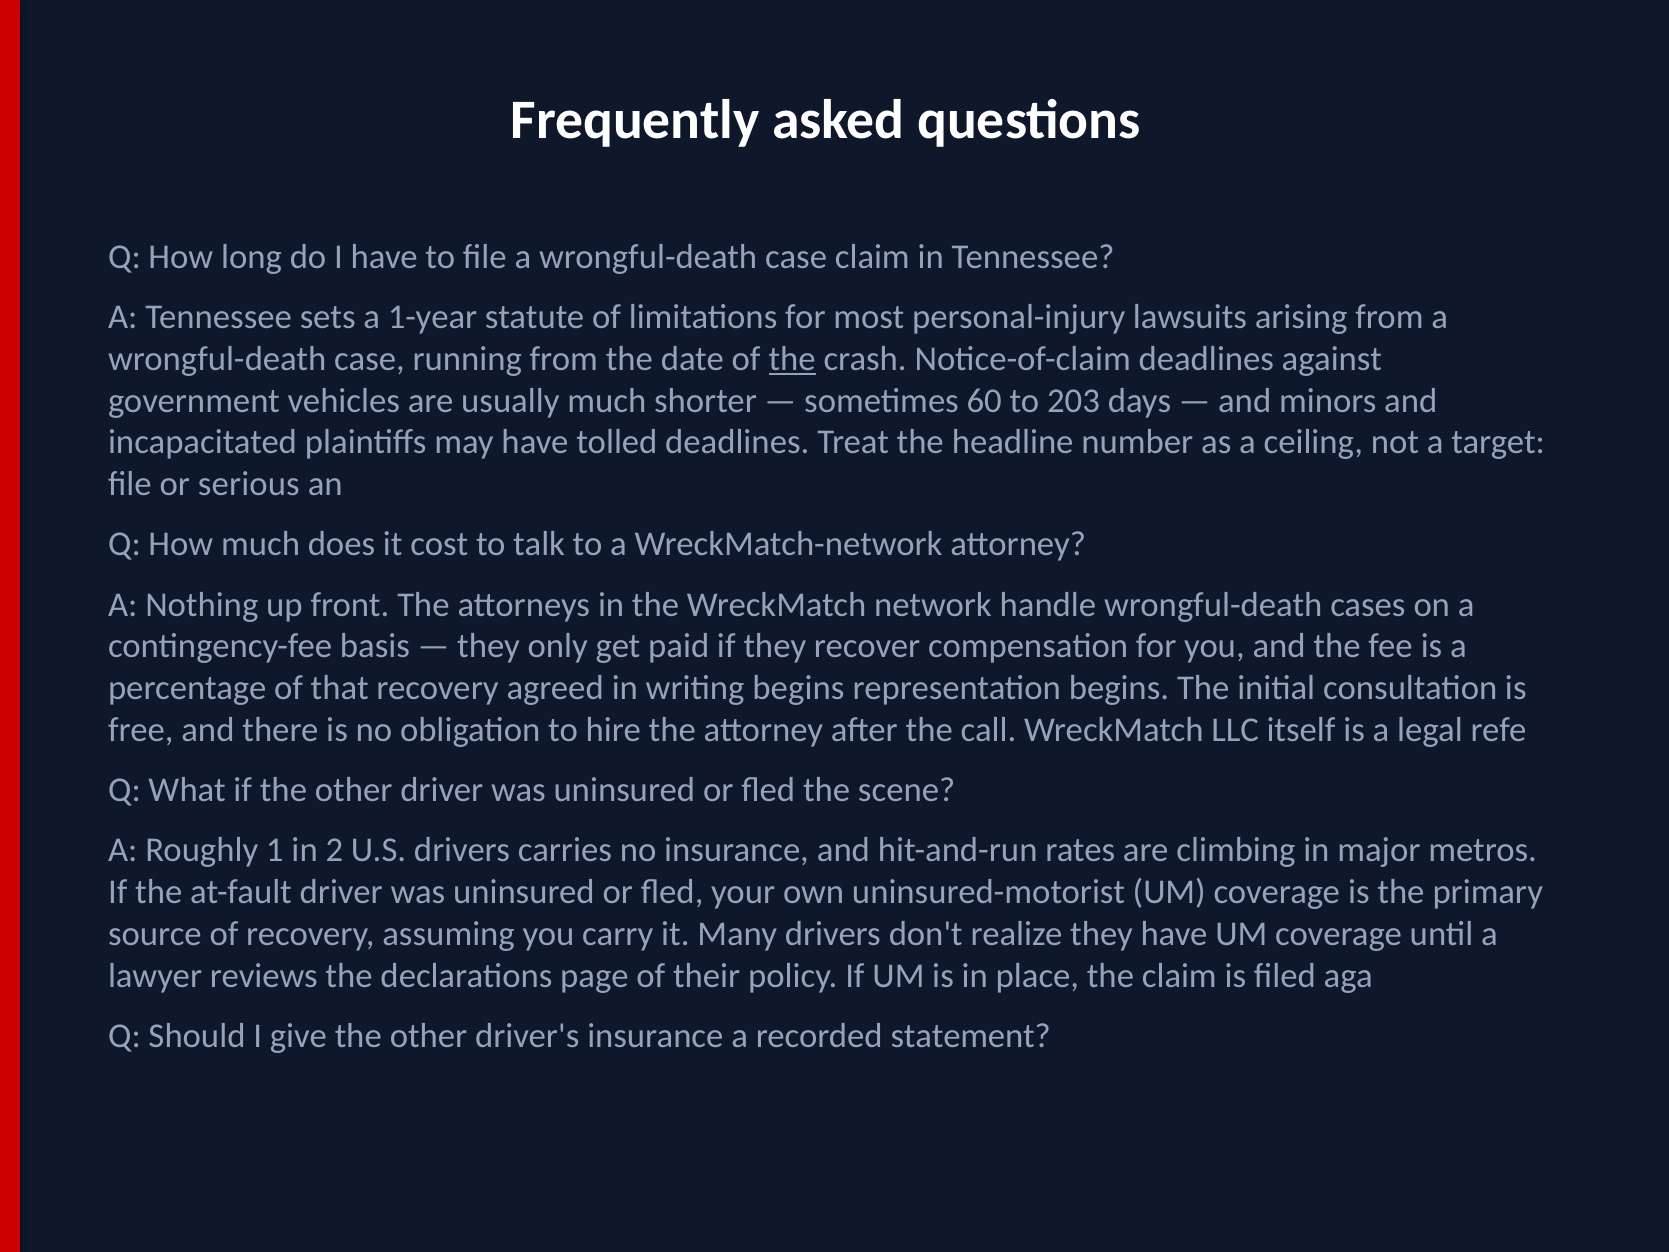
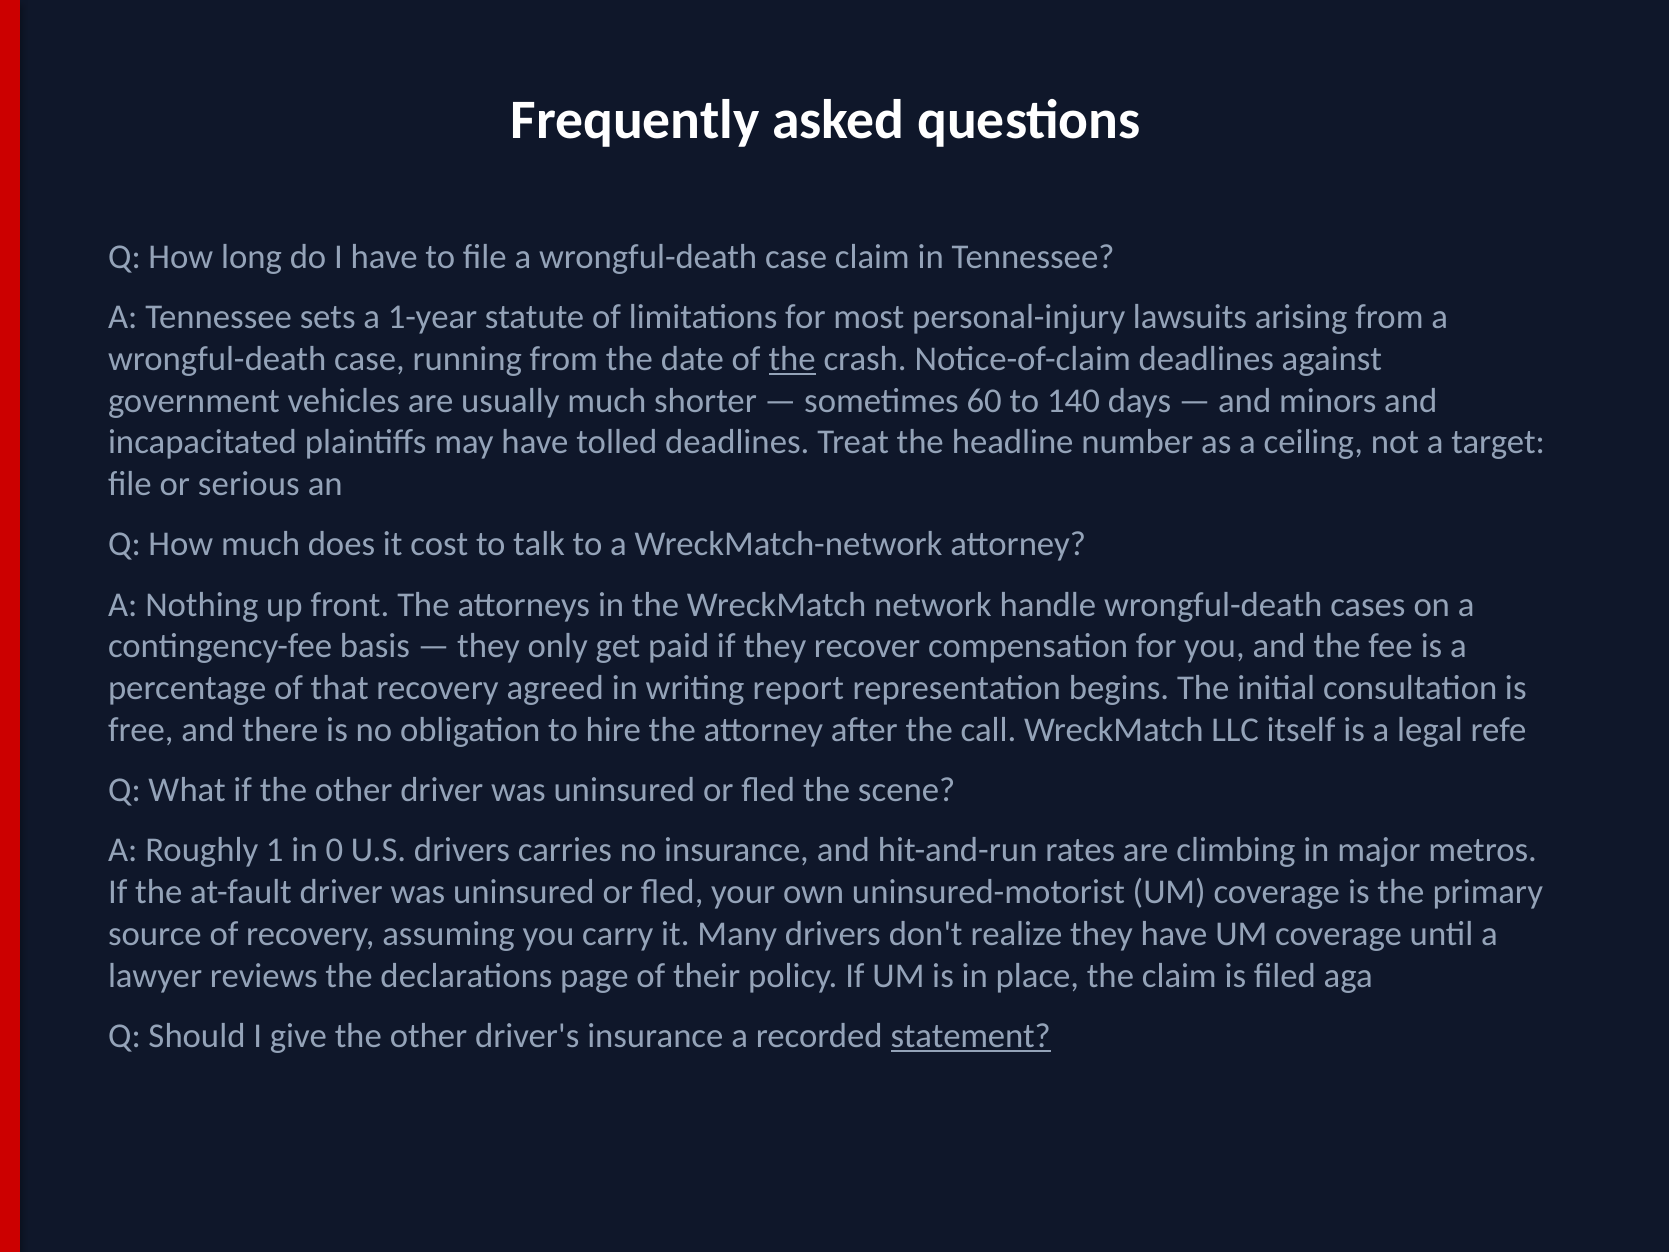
203: 203 -> 140
writing begins: begins -> report
2: 2 -> 0
statement underline: none -> present
